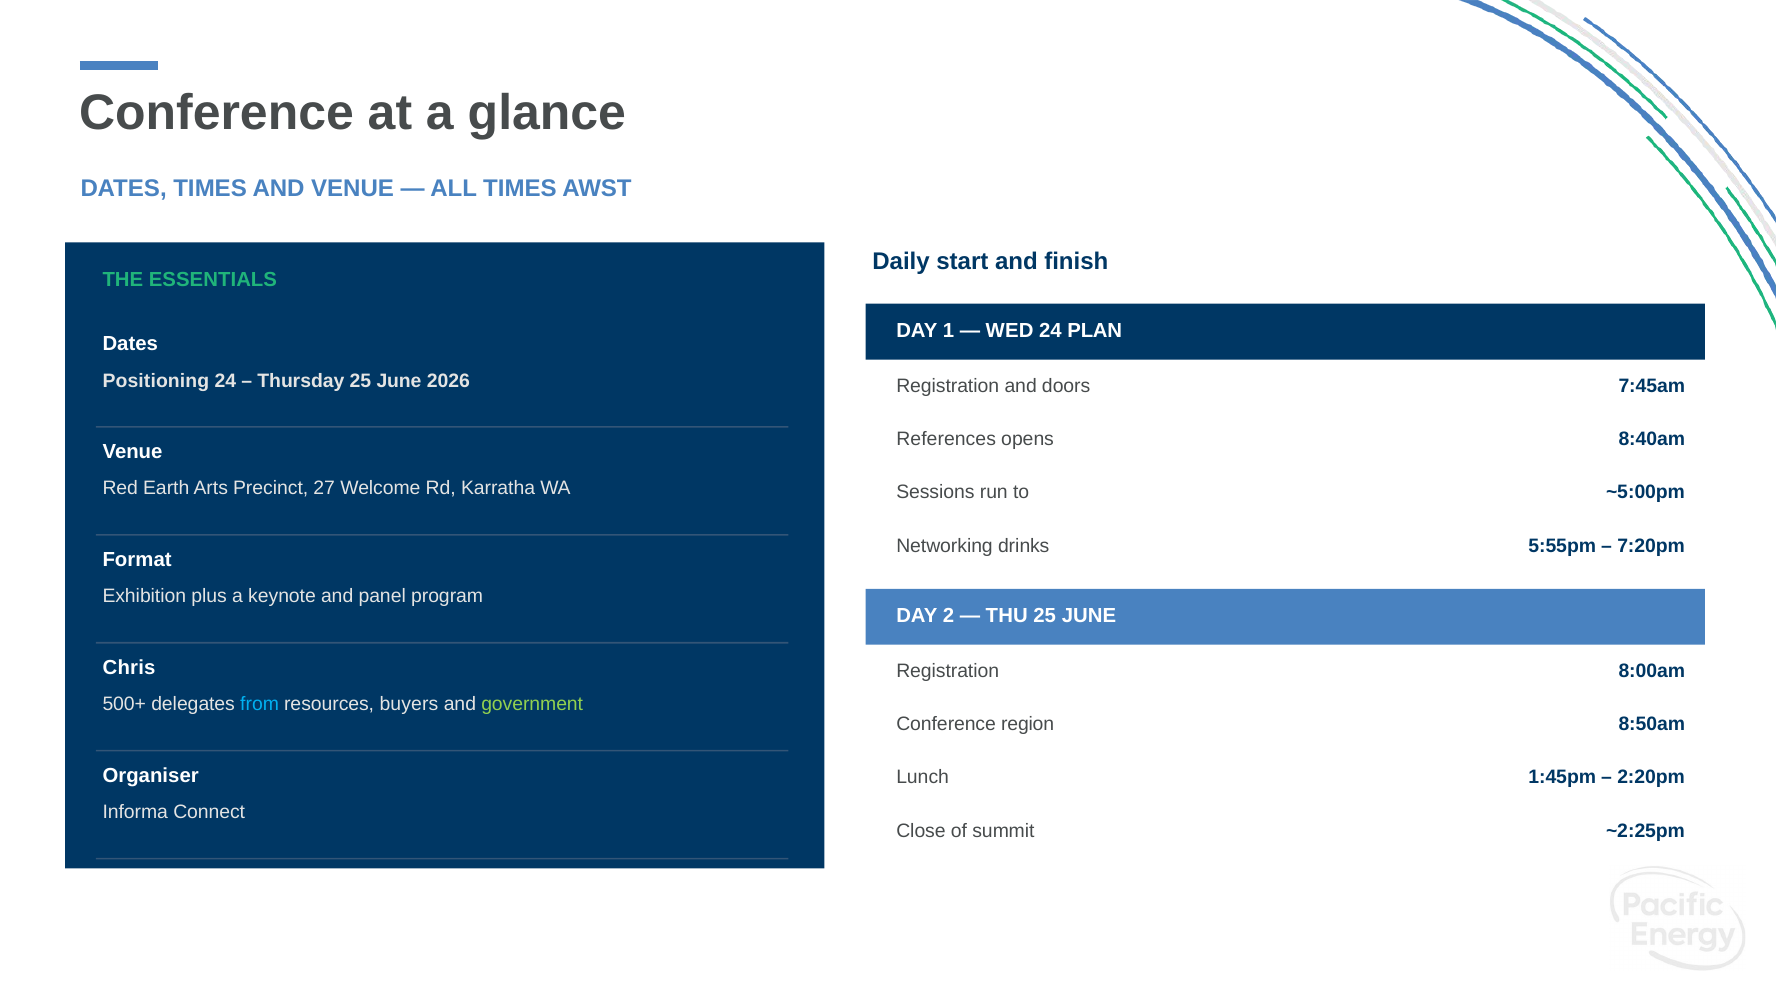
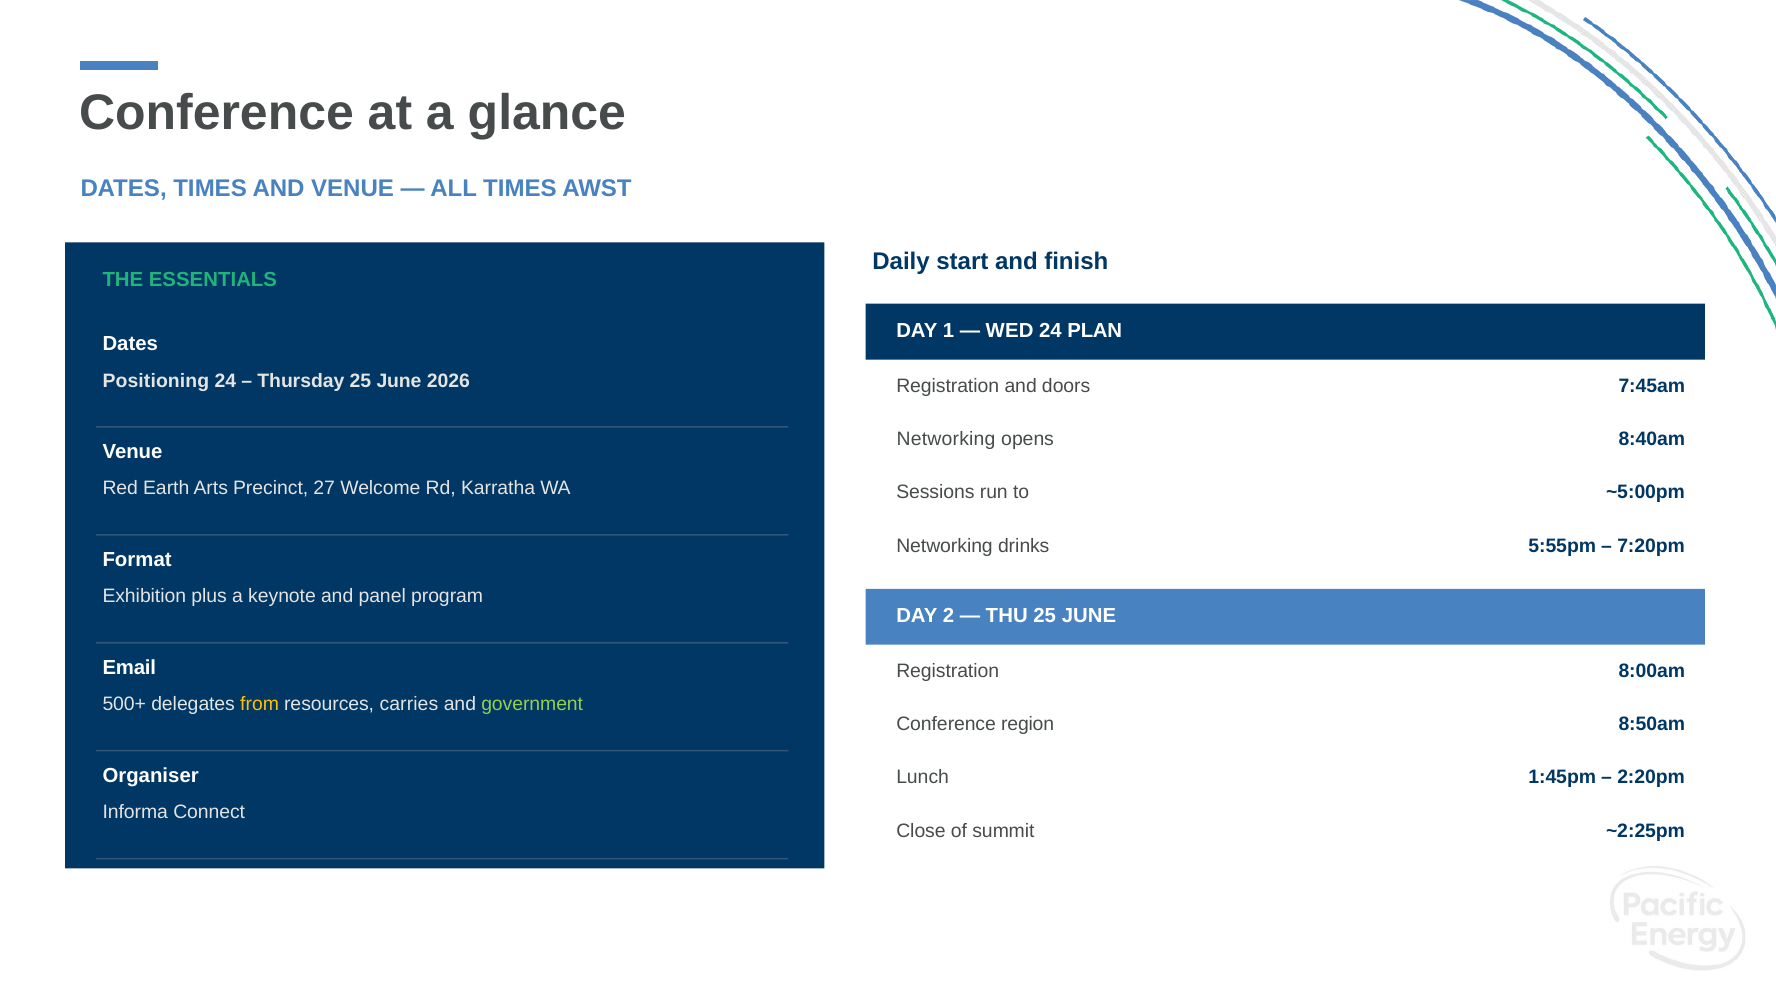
References at (946, 439): References -> Networking
Chris: Chris -> Email
from colour: light blue -> yellow
buyers: buyers -> carries
